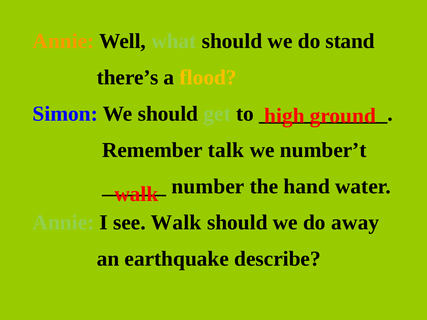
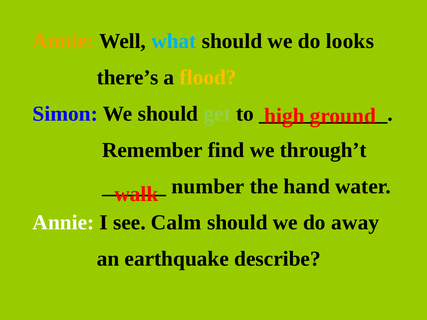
what colour: light green -> light blue
stand: stand -> looks
talk: talk -> find
number’t: number’t -> through’t
Annie at (63, 223) colour: light green -> white
see Walk: Walk -> Calm
